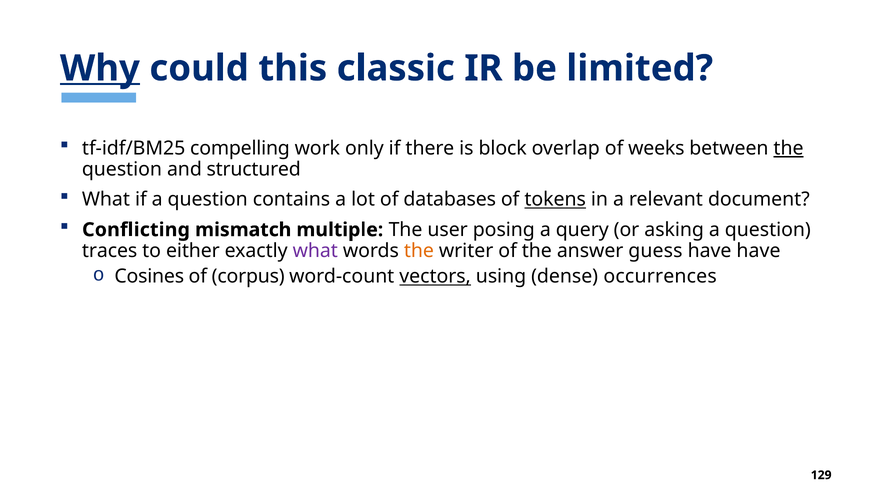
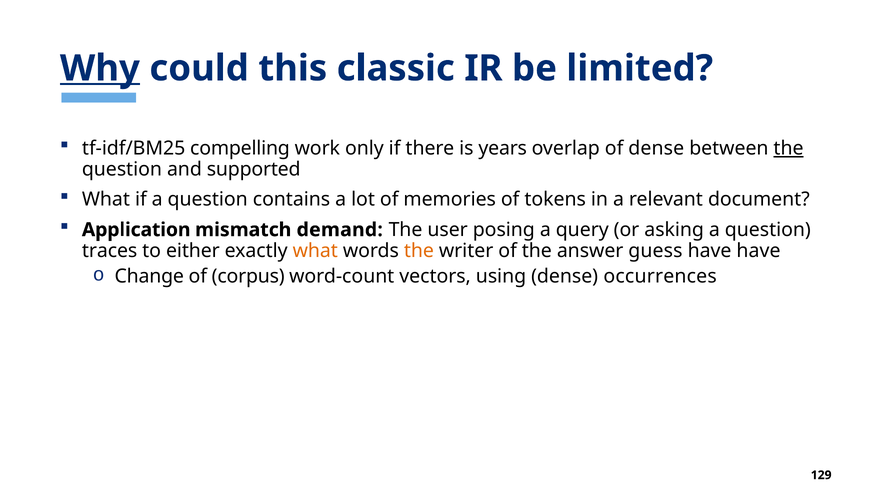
block: block -> years
of weeks: weeks -> dense
structured: structured -> supported
databases: databases -> memories
tokens underline: present -> none
Conflicting: Conflicting -> Application
multiple: multiple -> demand
what at (315, 251) colour: purple -> orange
Cosines: Cosines -> Change
vectors underline: present -> none
